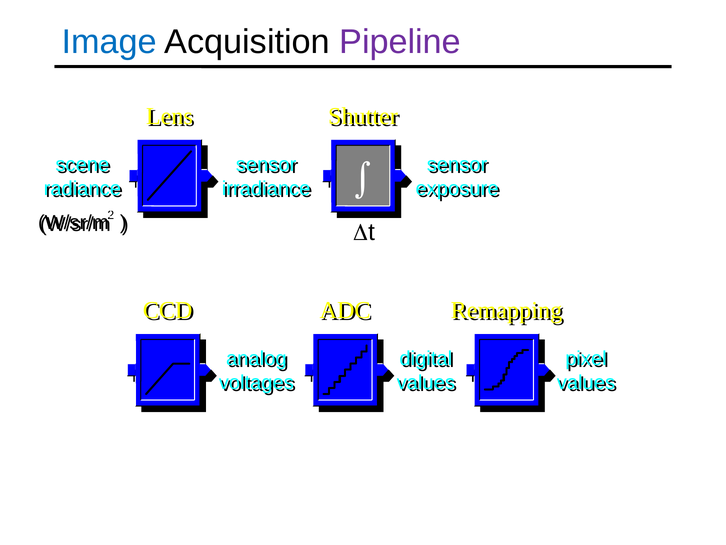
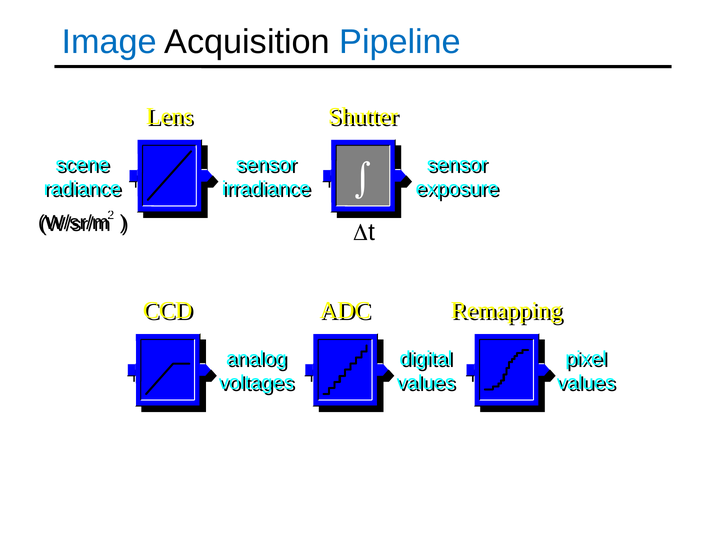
Pipeline colour: purple -> blue
